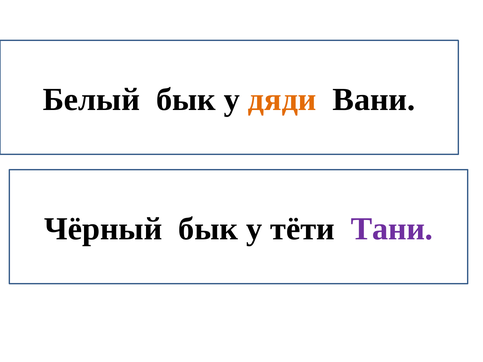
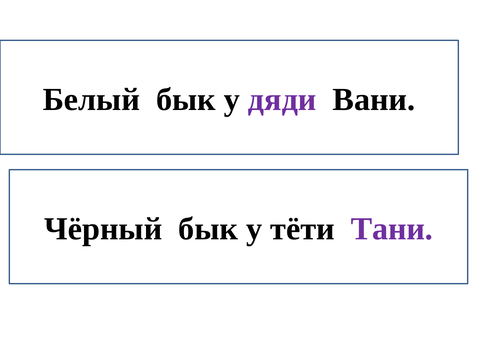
дяди colour: orange -> purple
